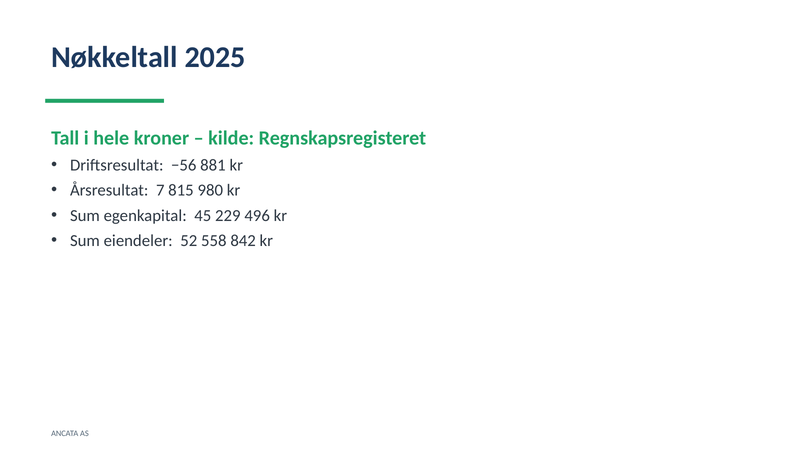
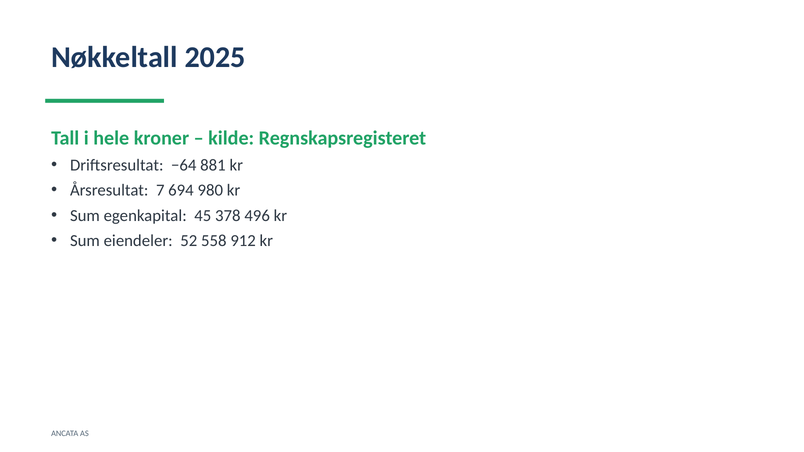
−56: −56 -> −64
815: 815 -> 694
229: 229 -> 378
842: 842 -> 912
